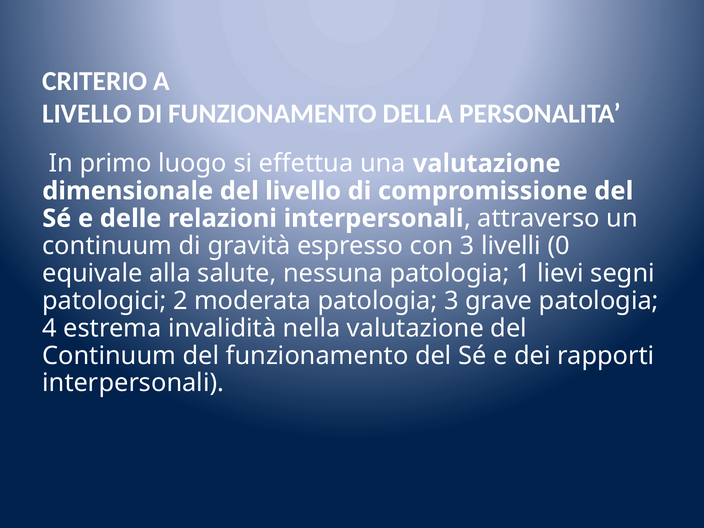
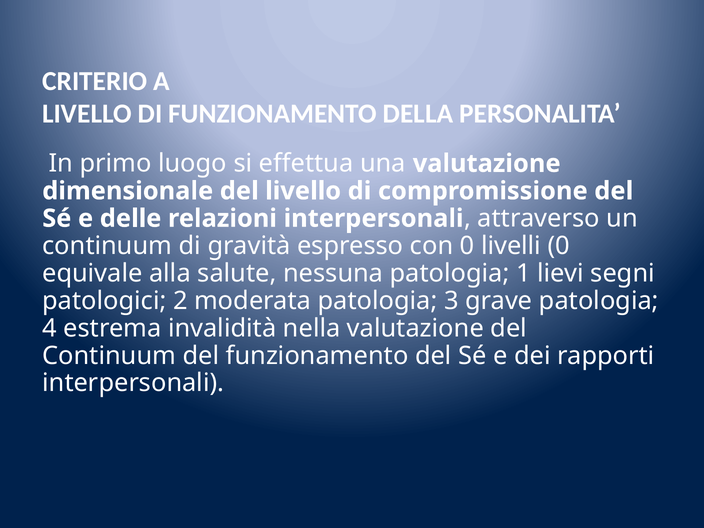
con 3: 3 -> 0
